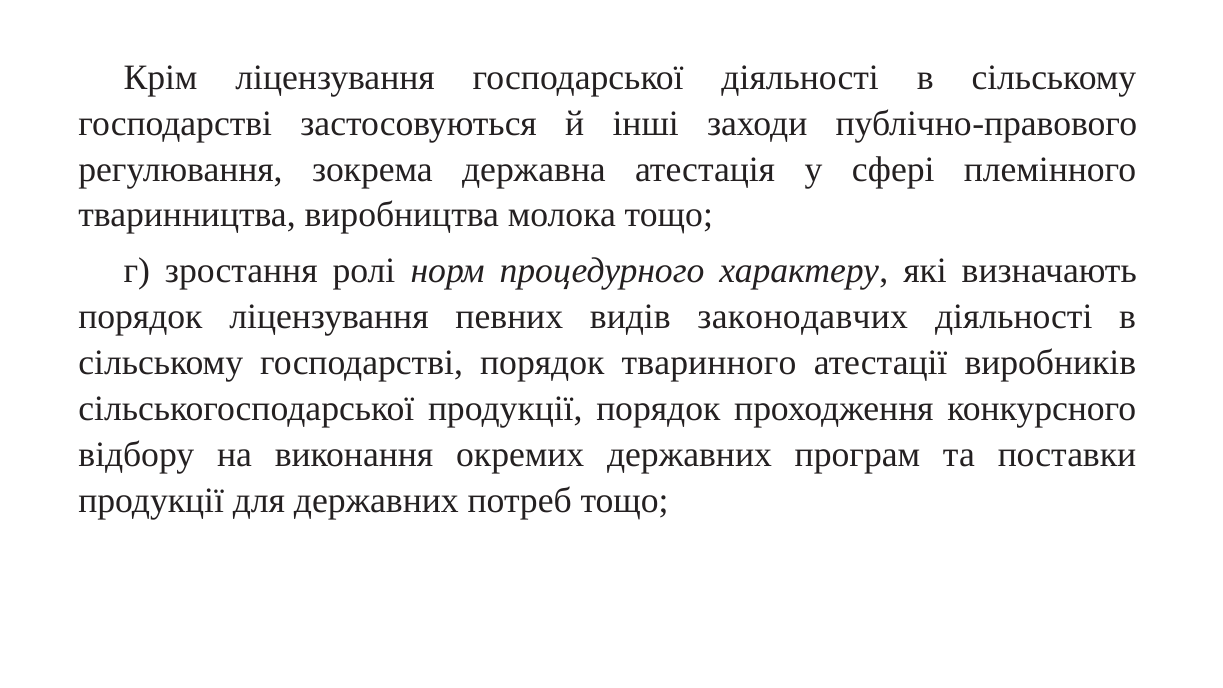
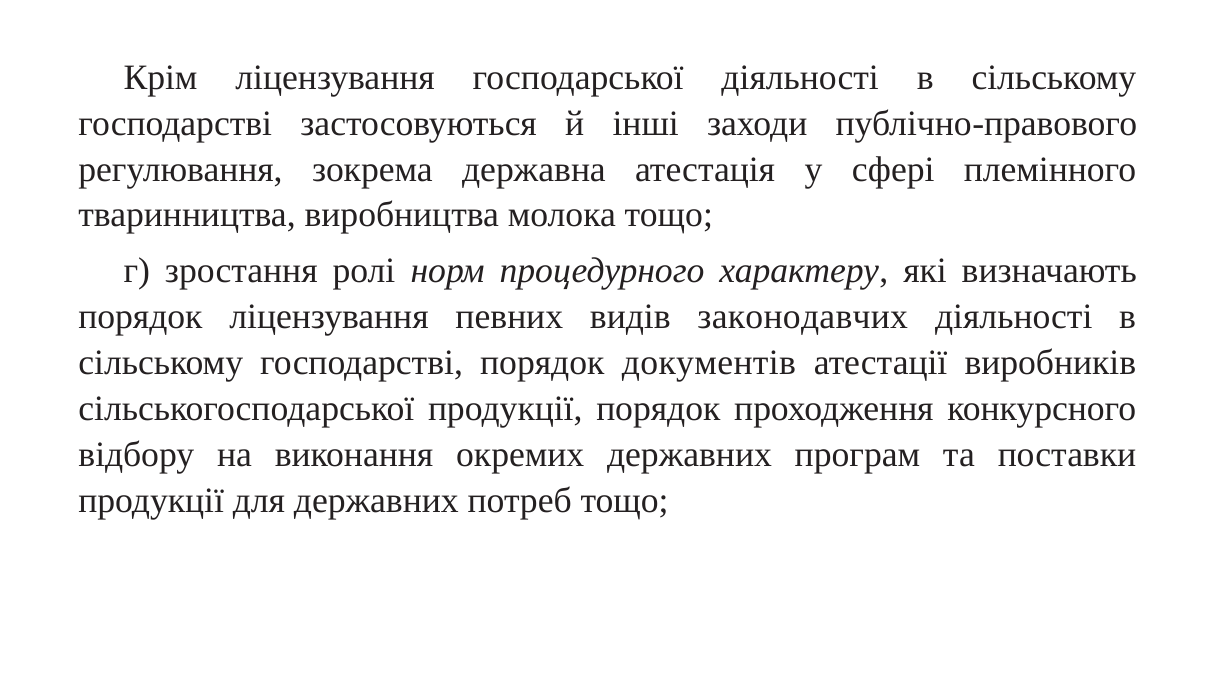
тваринного: тваринного -> документів
